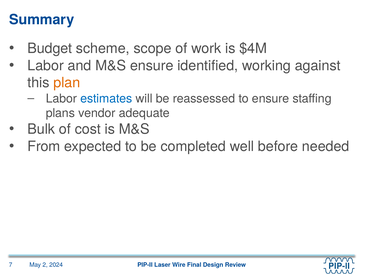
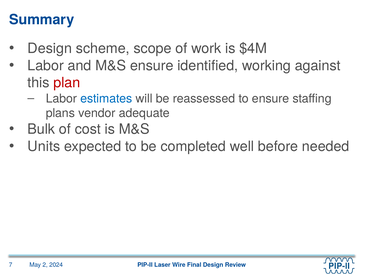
Budget at (50, 48): Budget -> Design
plan colour: orange -> red
From: From -> Units
